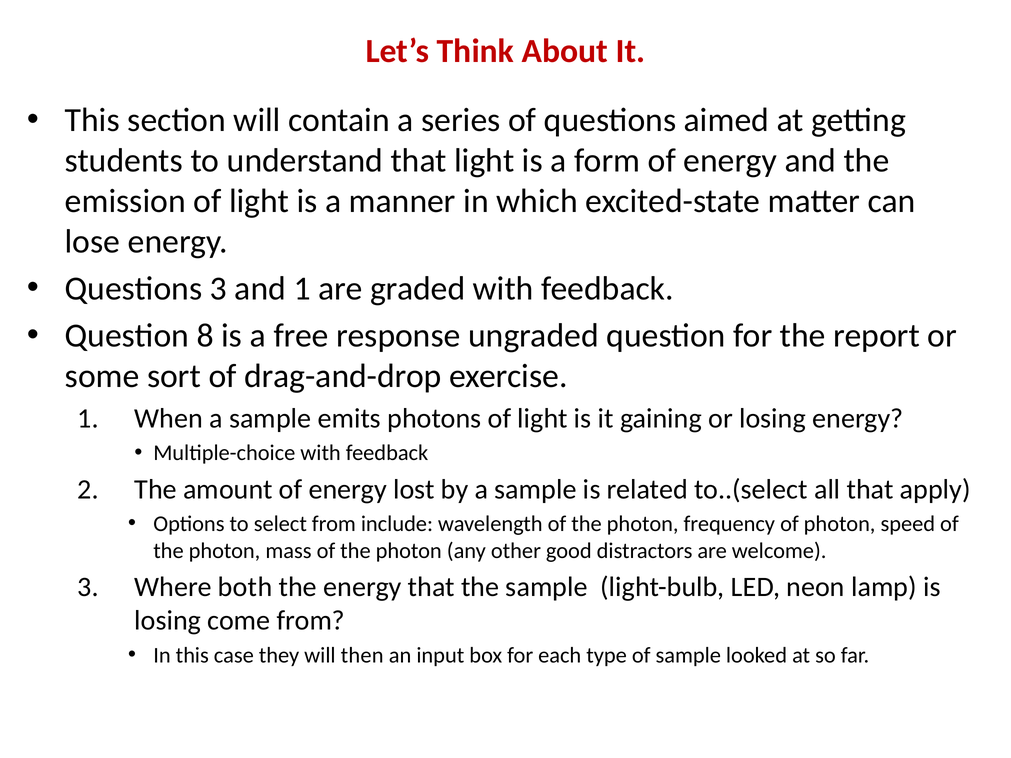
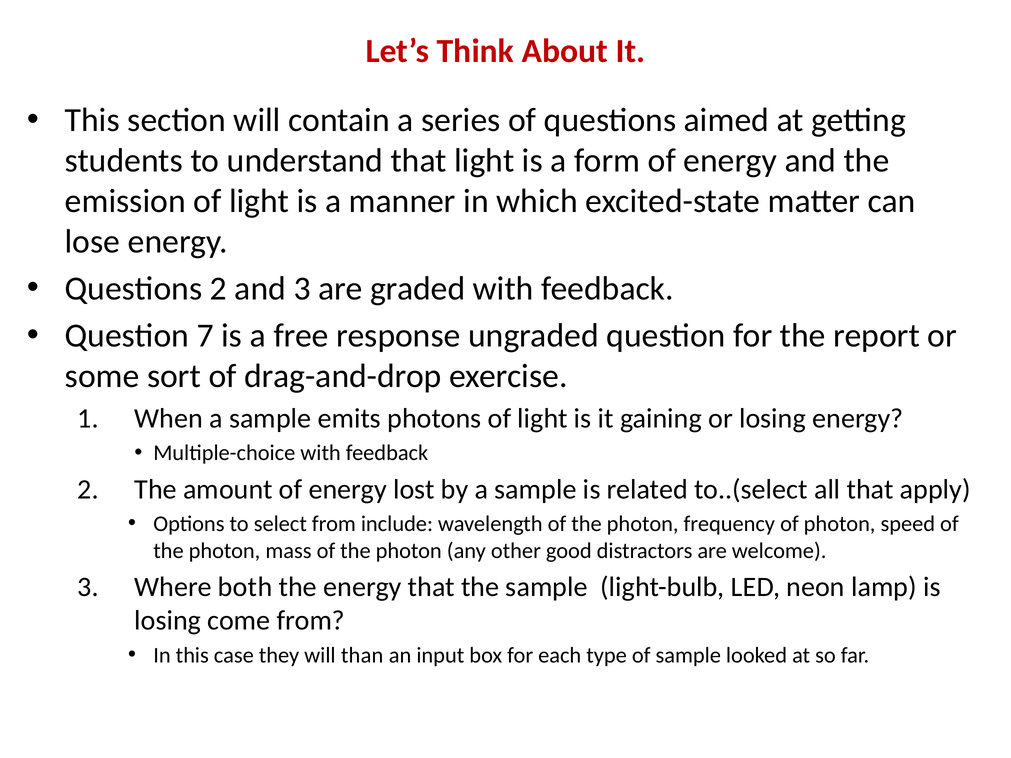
Questions 3: 3 -> 2
and 1: 1 -> 3
8: 8 -> 7
then: then -> than
